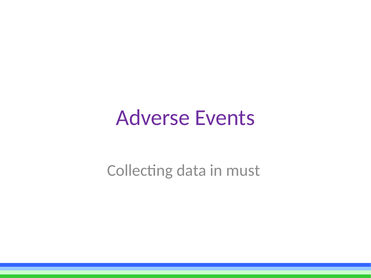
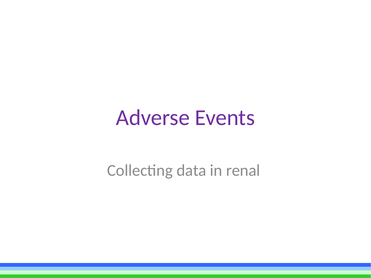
must: must -> renal
